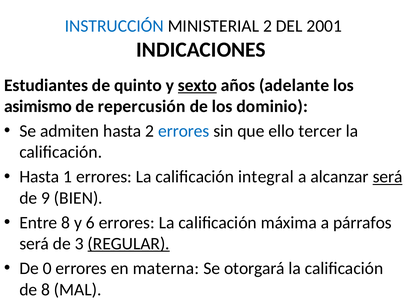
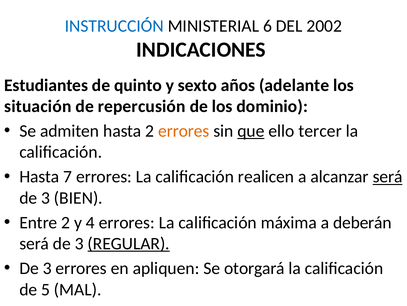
MINISTERIAL 2: 2 -> 6
2001: 2001 -> 2002
sexto underline: present -> none
asimismo: asimismo -> situación
errores at (184, 131) colour: blue -> orange
que underline: none -> present
1: 1 -> 7
integral: integral -> realicen
9 at (46, 197): 9 -> 3
Entre 8: 8 -> 2
6: 6 -> 4
párrafos: párrafos -> deberán
0 at (47, 268): 0 -> 3
materna: materna -> apliquen
de 8: 8 -> 5
